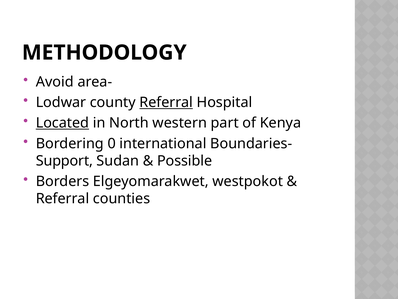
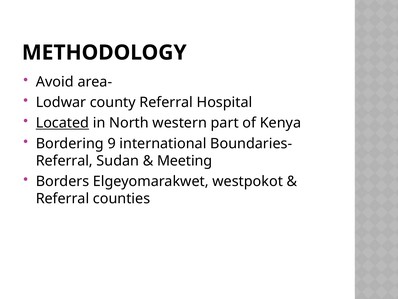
Referral at (166, 102) underline: present -> none
0: 0 -> 9
Support at (64, 161): Support -> Referral
Possible: Possible -> Meeting
